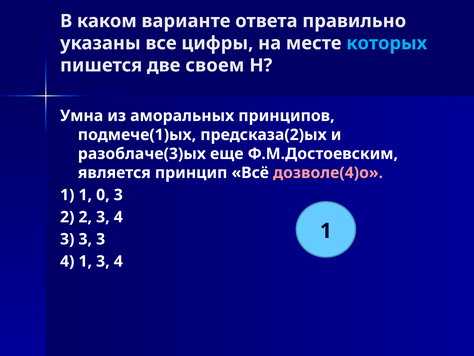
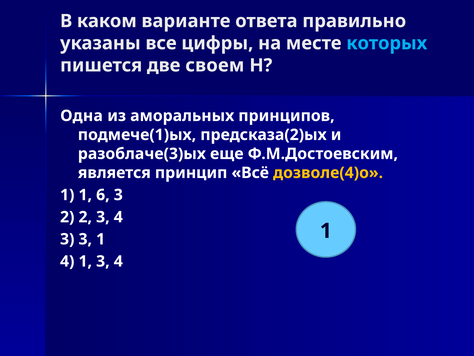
Умна: Умна -> Одна
дозволе(4)о colour: pink -> yellow
0: 0 -> 6
3 3 3: 3 -> 1
